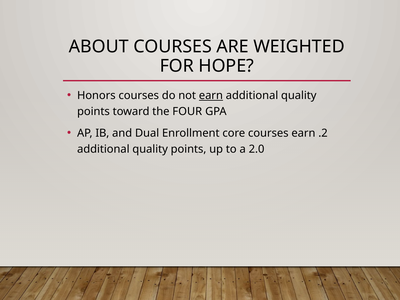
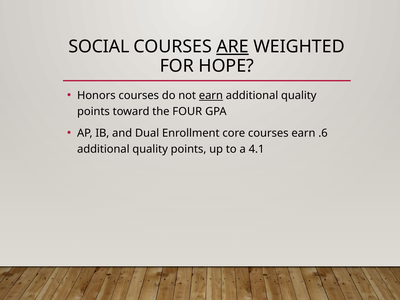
ABOUT: ABOUT -> SOCIAL
ARE underline: none -> present
.2: .2 -> .6
2.0: 2.0 -> 4.1
